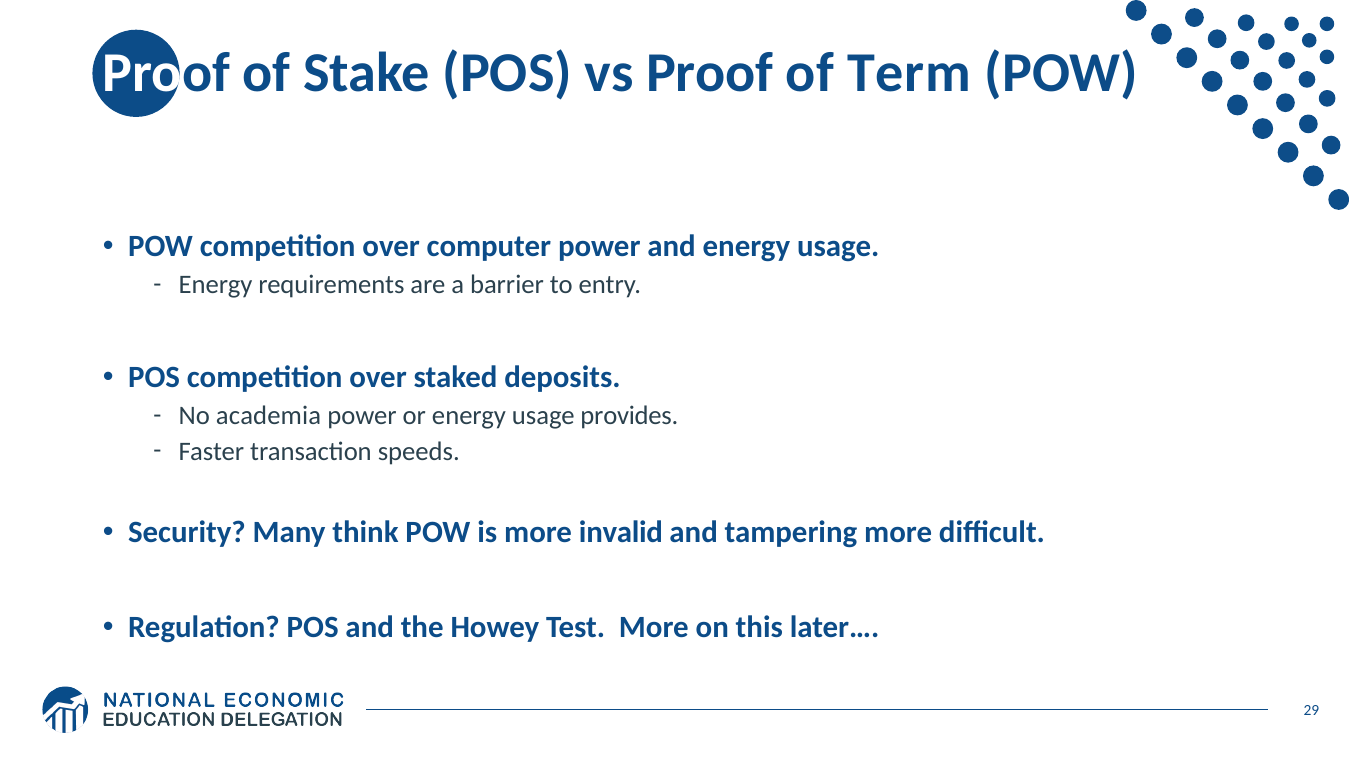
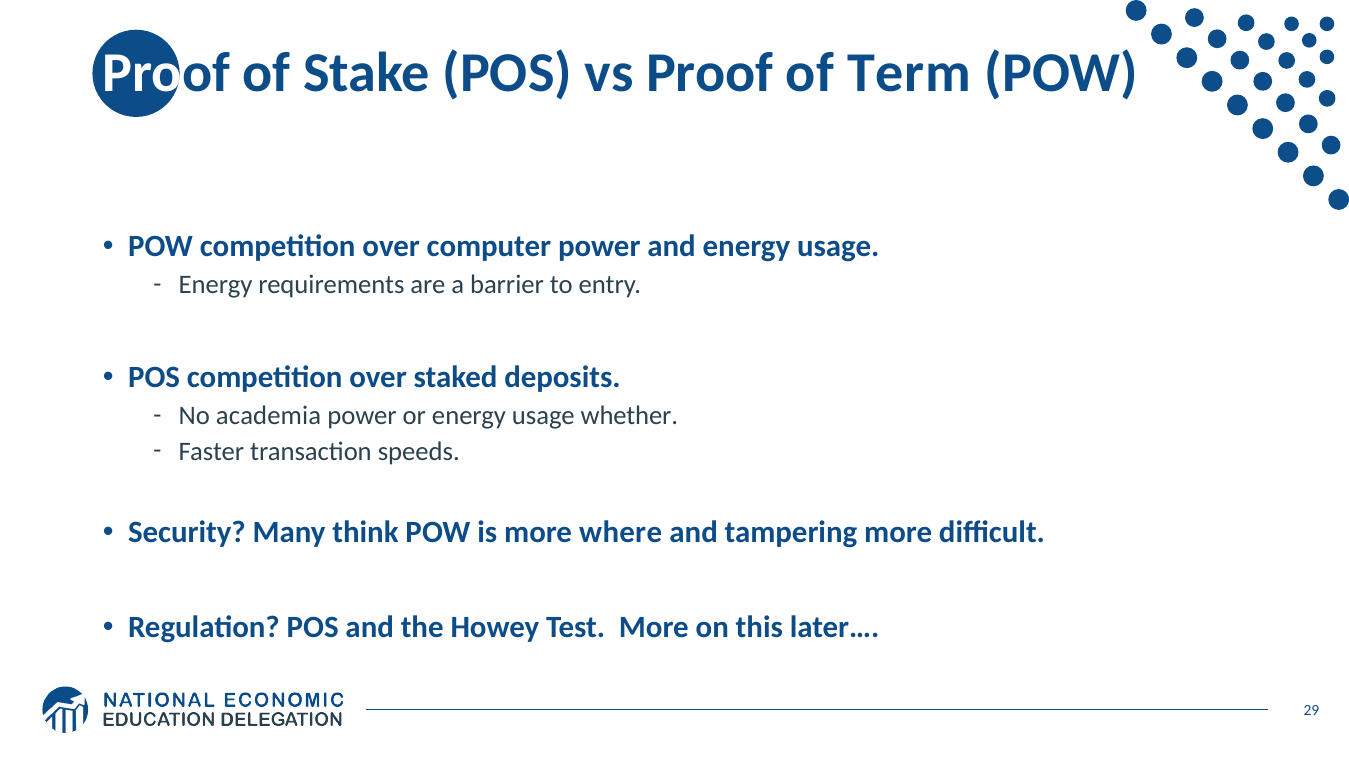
provides: provides -> whether
invalid: invalid -> where
